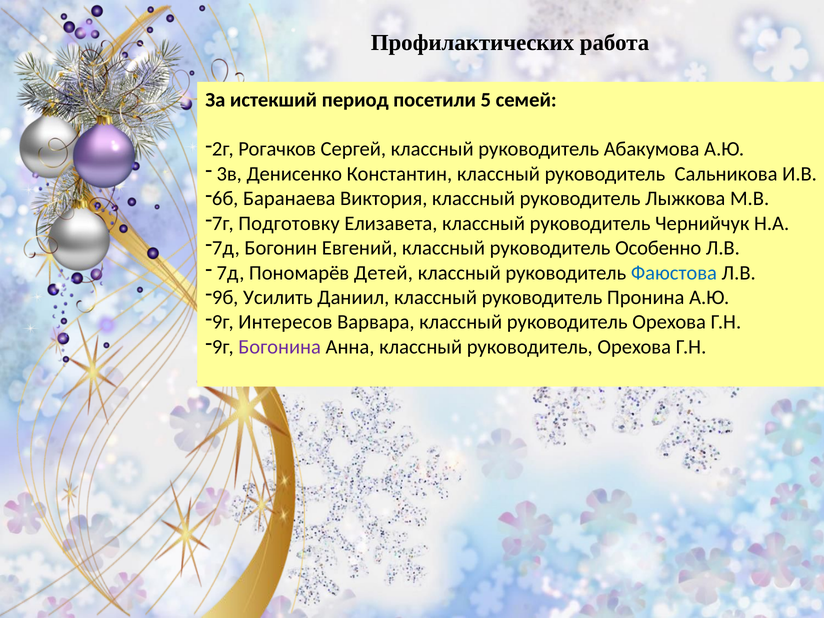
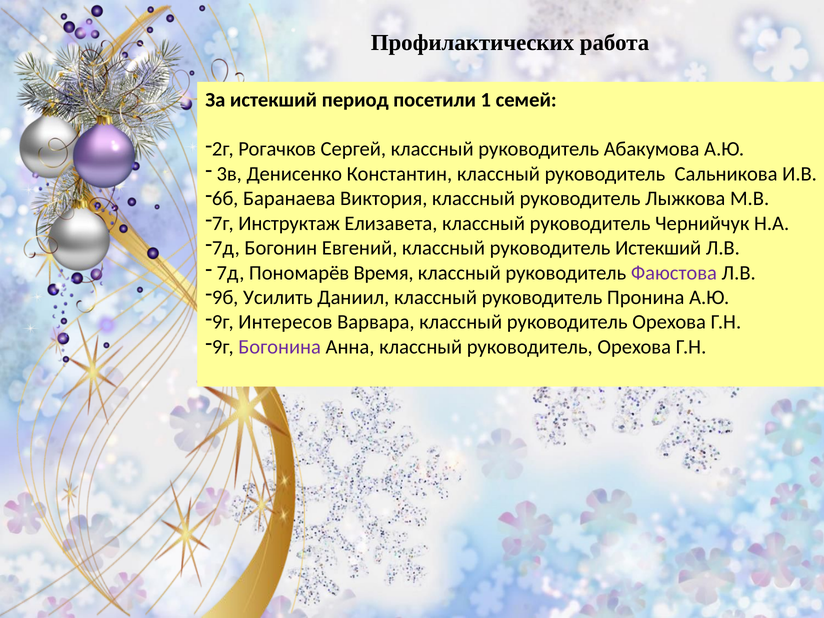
5: 5 -> 1
Подготовку: Подготовку -> Инструктаж
руководитель Особенно: Особенно -> Истекший
Детей: Детей -> Время
Фаюстова colour: blue -> purple
